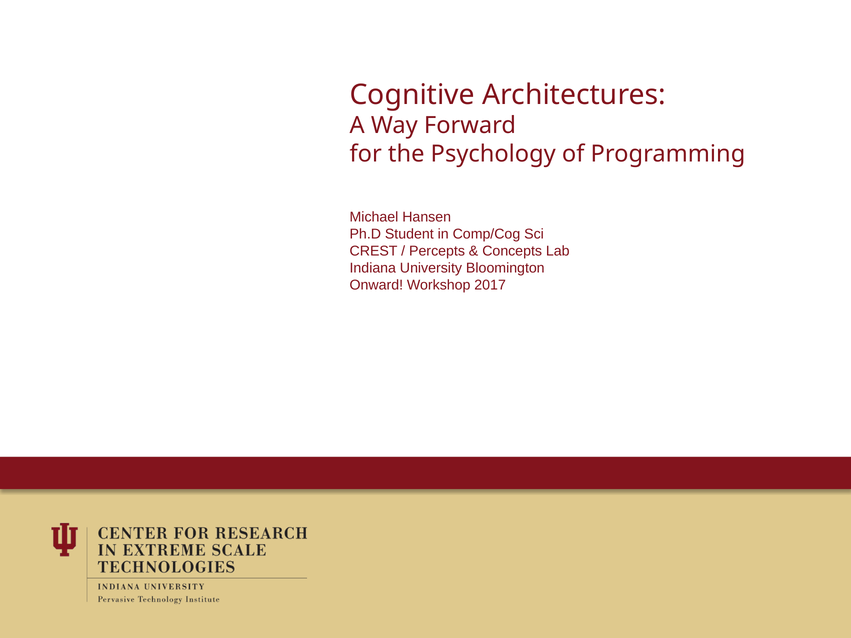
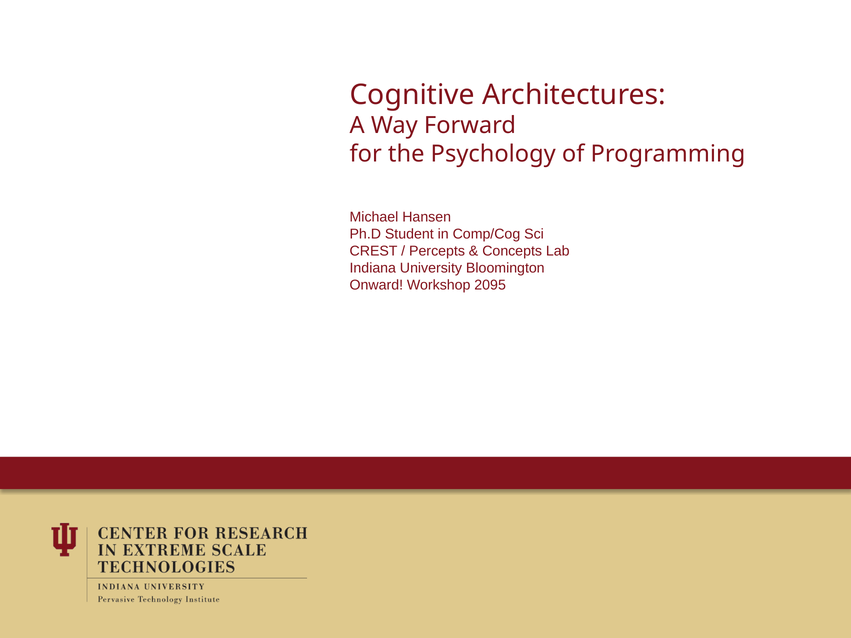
2017: 2017 -> 2095
